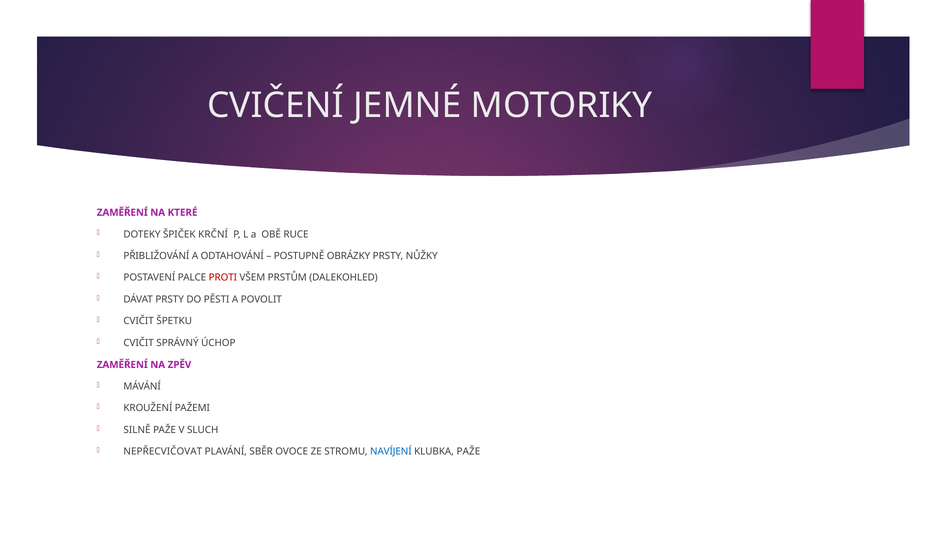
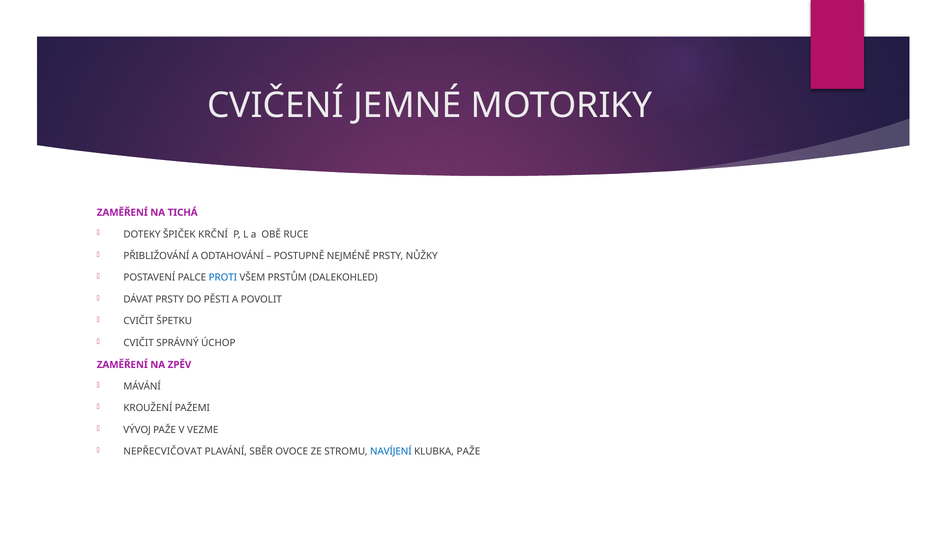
KTERÉ: KTERÉ -> TICHÁ
OBRÁZKY: OBRÁZKY -> NEJMÉNĚ
PROTI colour: red -> blue
SILNĚ: SILNĚ -> VÝVOJ
SLUCH: SLUCH -> VEZME
